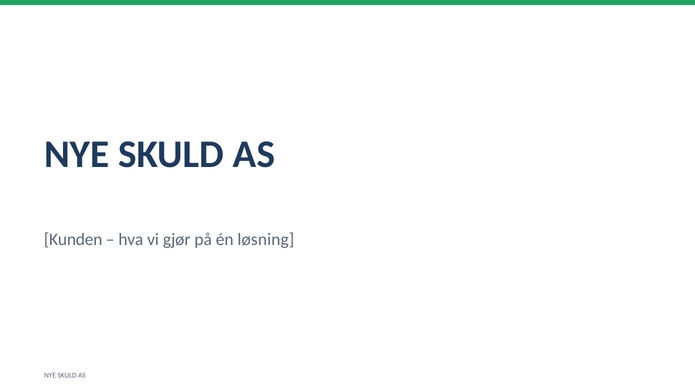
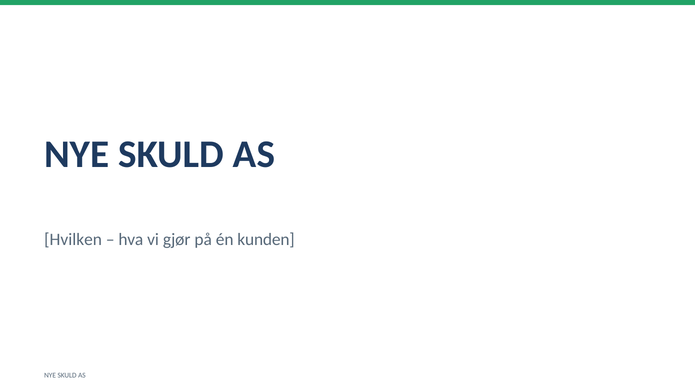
Kunden: Kunden -> Hvilken
løsning: løsning -> kunden
